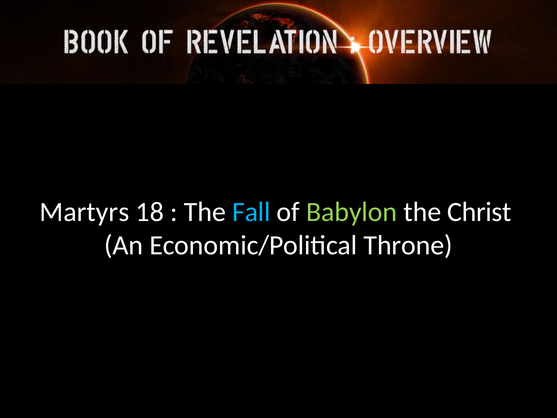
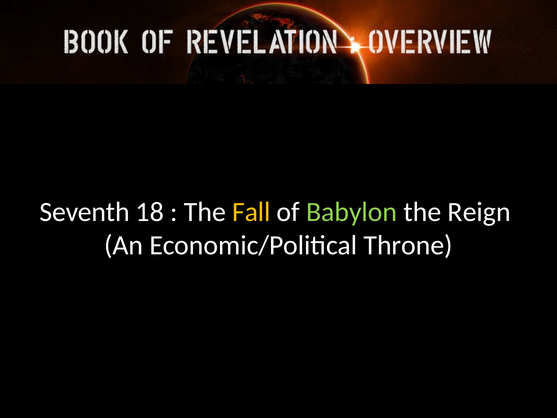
Martyrs: Martyrs -> Seventh
Fall colour: light blue -> yellow
Christ: Christ -> Reign
